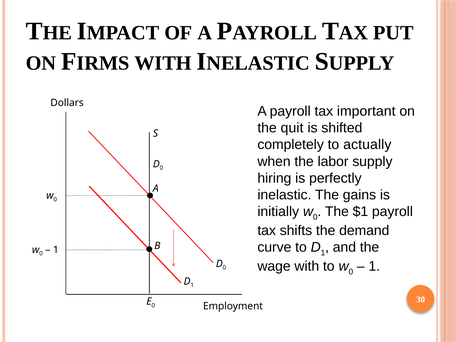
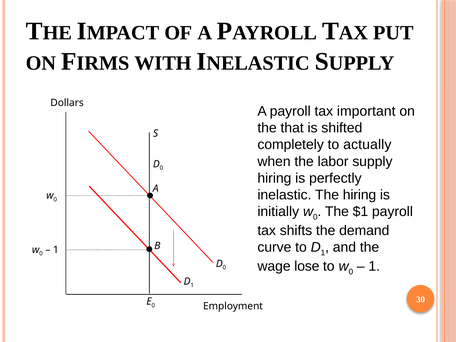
quit: quit -> that
The gains: gains -> hiring
wage with: with -> lose
